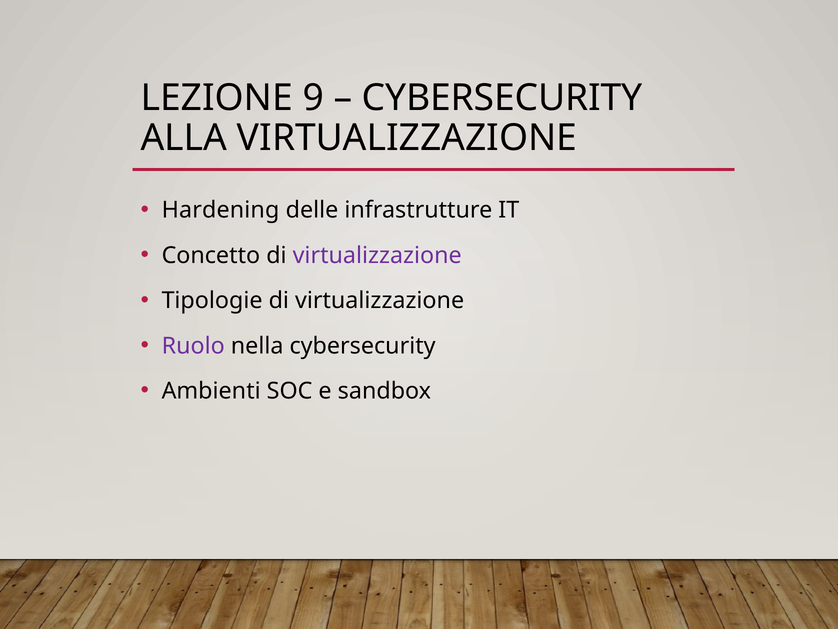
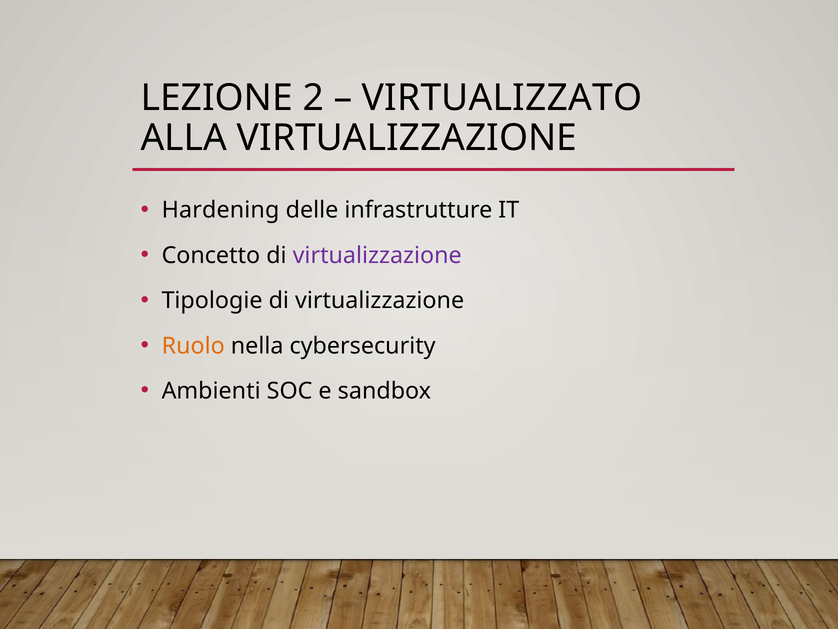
9: 9 -> 2
CYBERSECURITY at (502, 98): CYBERSECURITY -> VIRTUALIZZATO
Ruolo colour: purple -> orange
